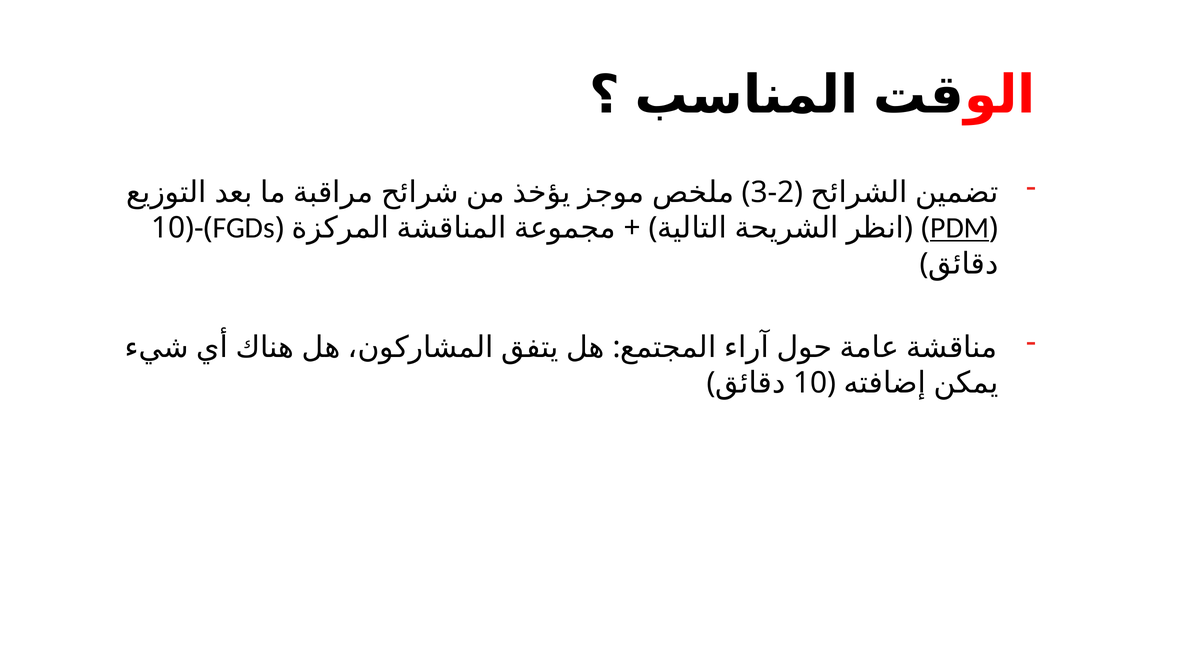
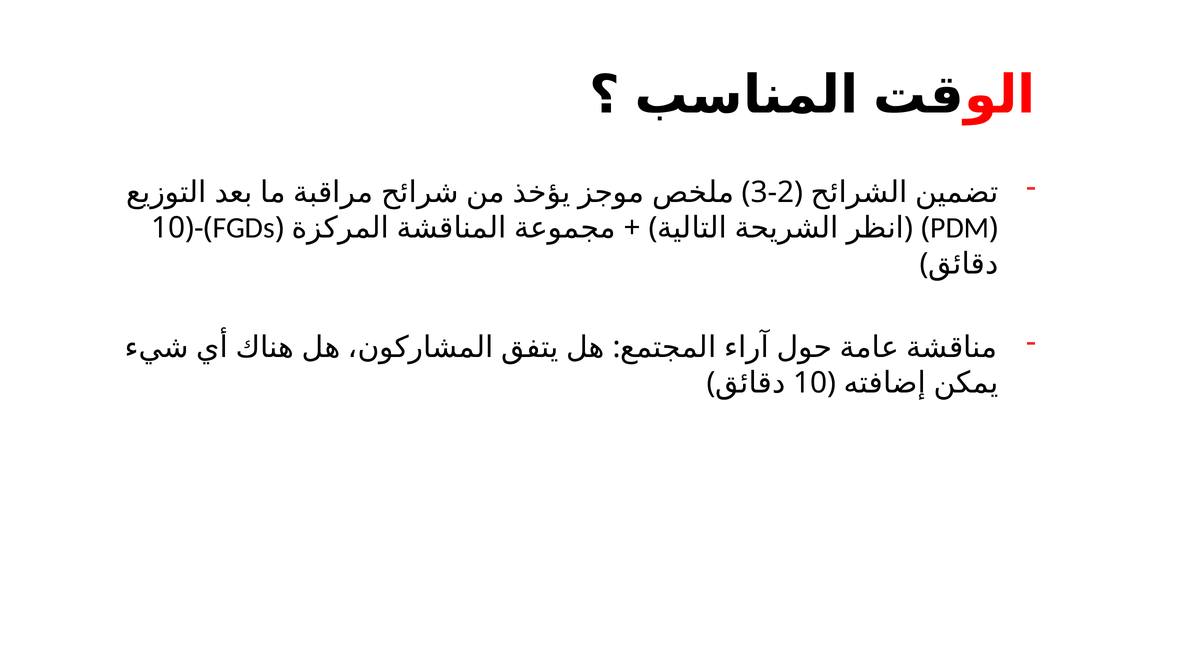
PDM underline: present -> none
